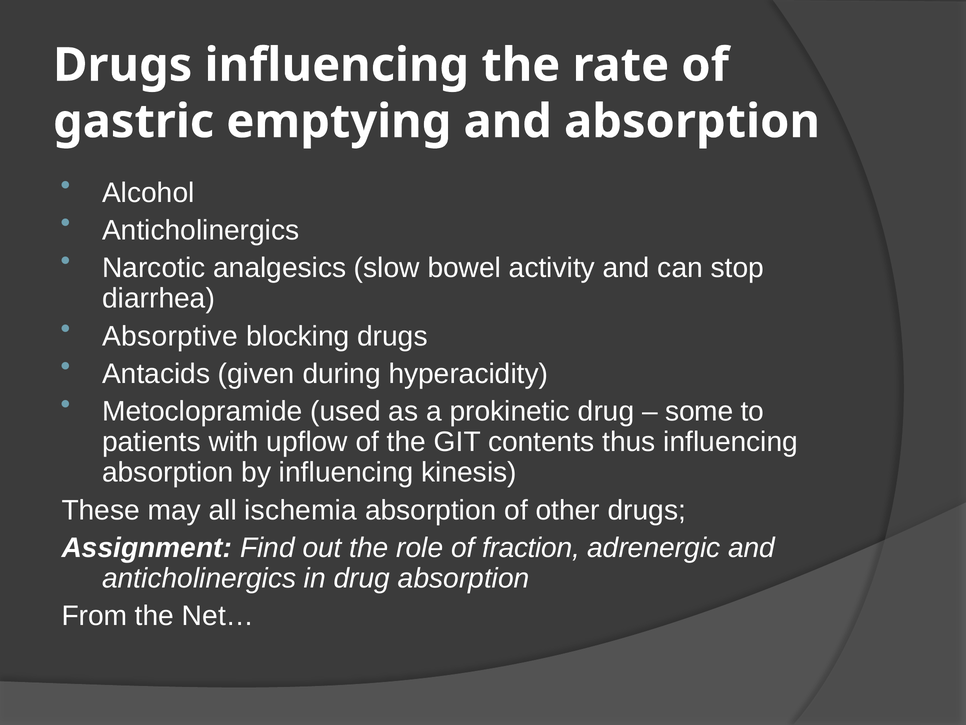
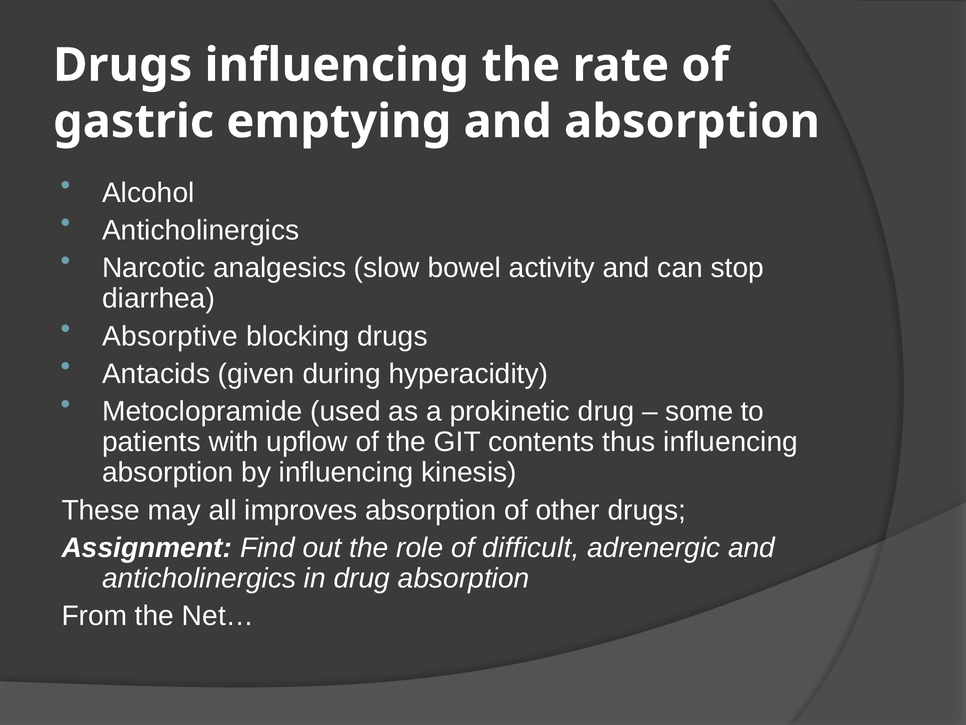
ischemia: ischemia -> improves
fraction: fraction -> difficult
